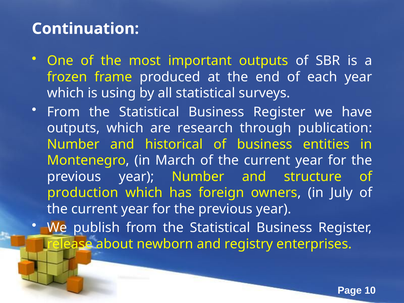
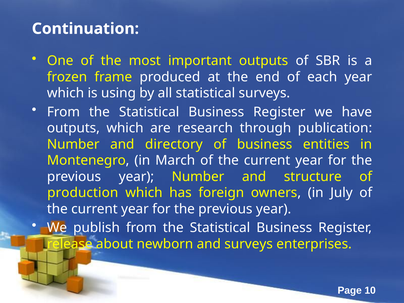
historical: historical -> directory
and registry: registry -> surveys
